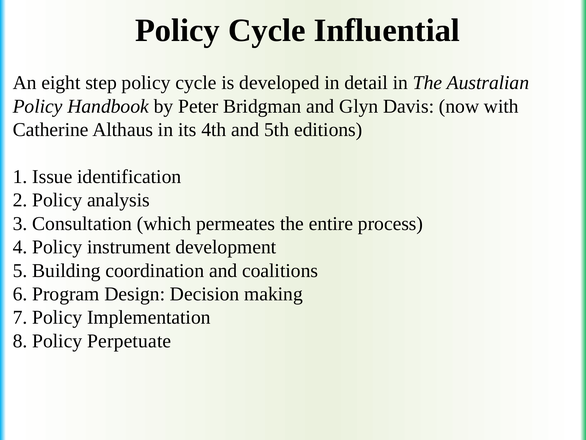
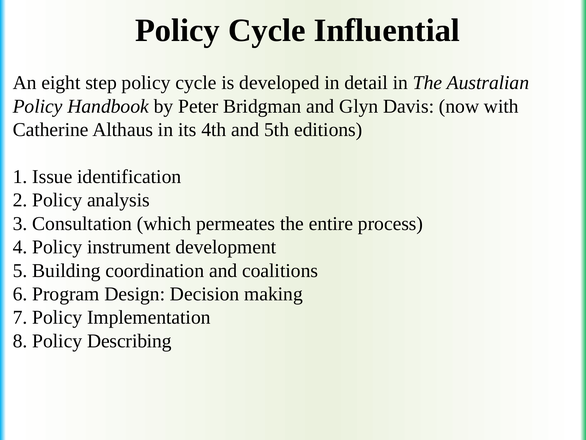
Perpetuate: Perpetuate -> Describing
